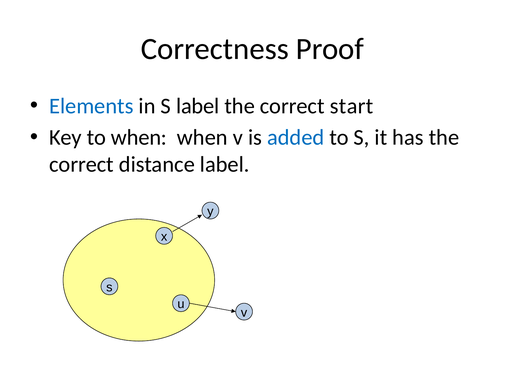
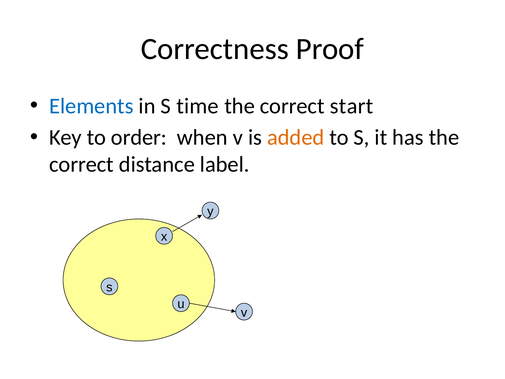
S label: label -> time
to when: when -> order
added colour: blue -> orange
